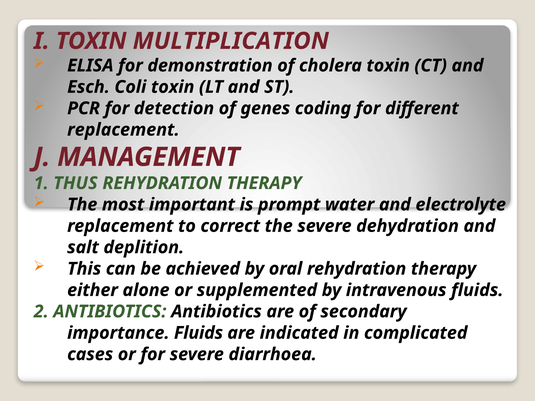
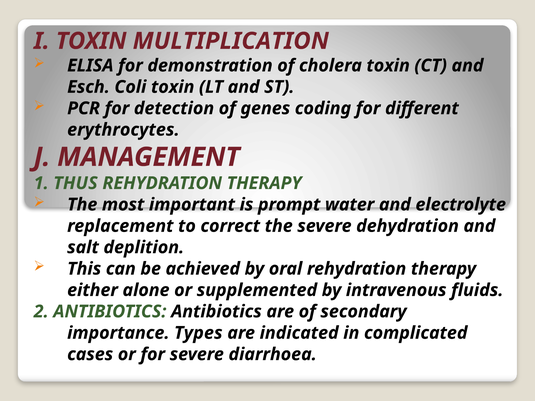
replacement at (123, 130): replacement -> erythrocytes
importance Fluids: Fluids -> Types
